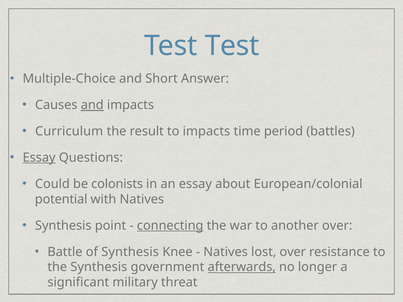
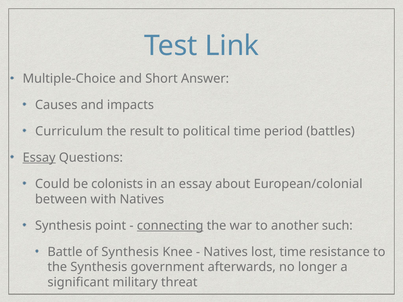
Test Test: Test -> Link
and at (92, 105) underline: present -> none
to impacts: impacts -> political
potential: potential -> between
another over: over -> such
lost over: over -> time
afterwards underline: present -> none
